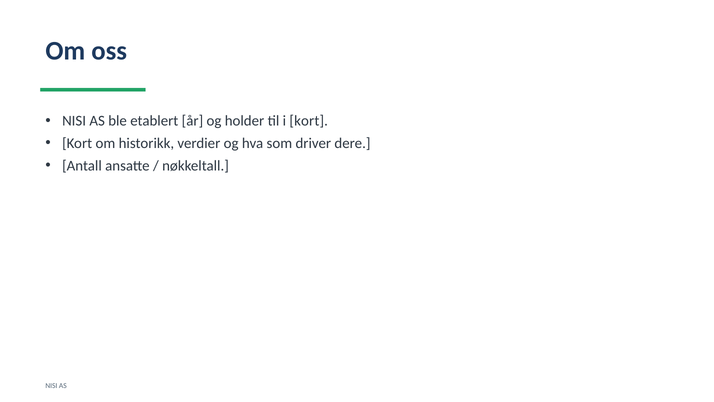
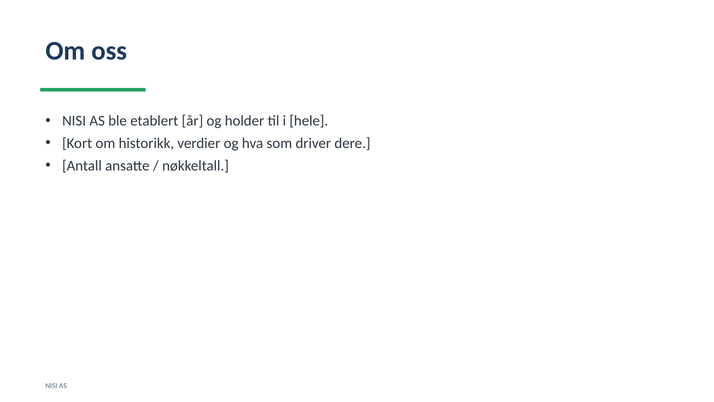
i kort: kort -> hele
